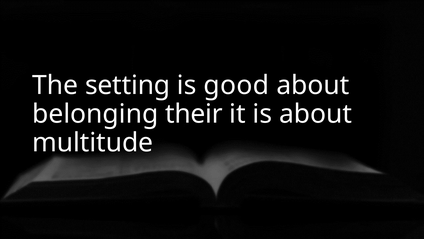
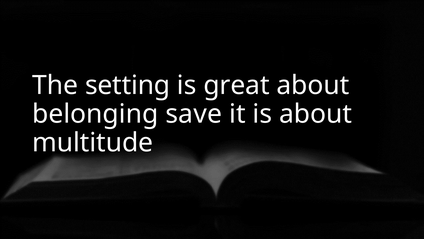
good: good -> great
their: their -> save
